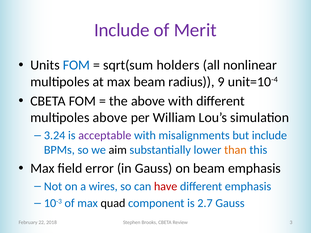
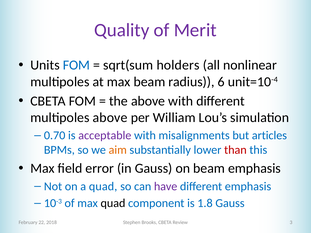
Include at (122, 30): Include -> Quality
9: 9 -> 6
3.24: 3.24 -> 0.70
but include: include -> articles
aim colour: black -> orange
than colour: orange -> red
a wires: wires -> quad
have colour: red -> purple
2.7: 2.7 -> 1.8
